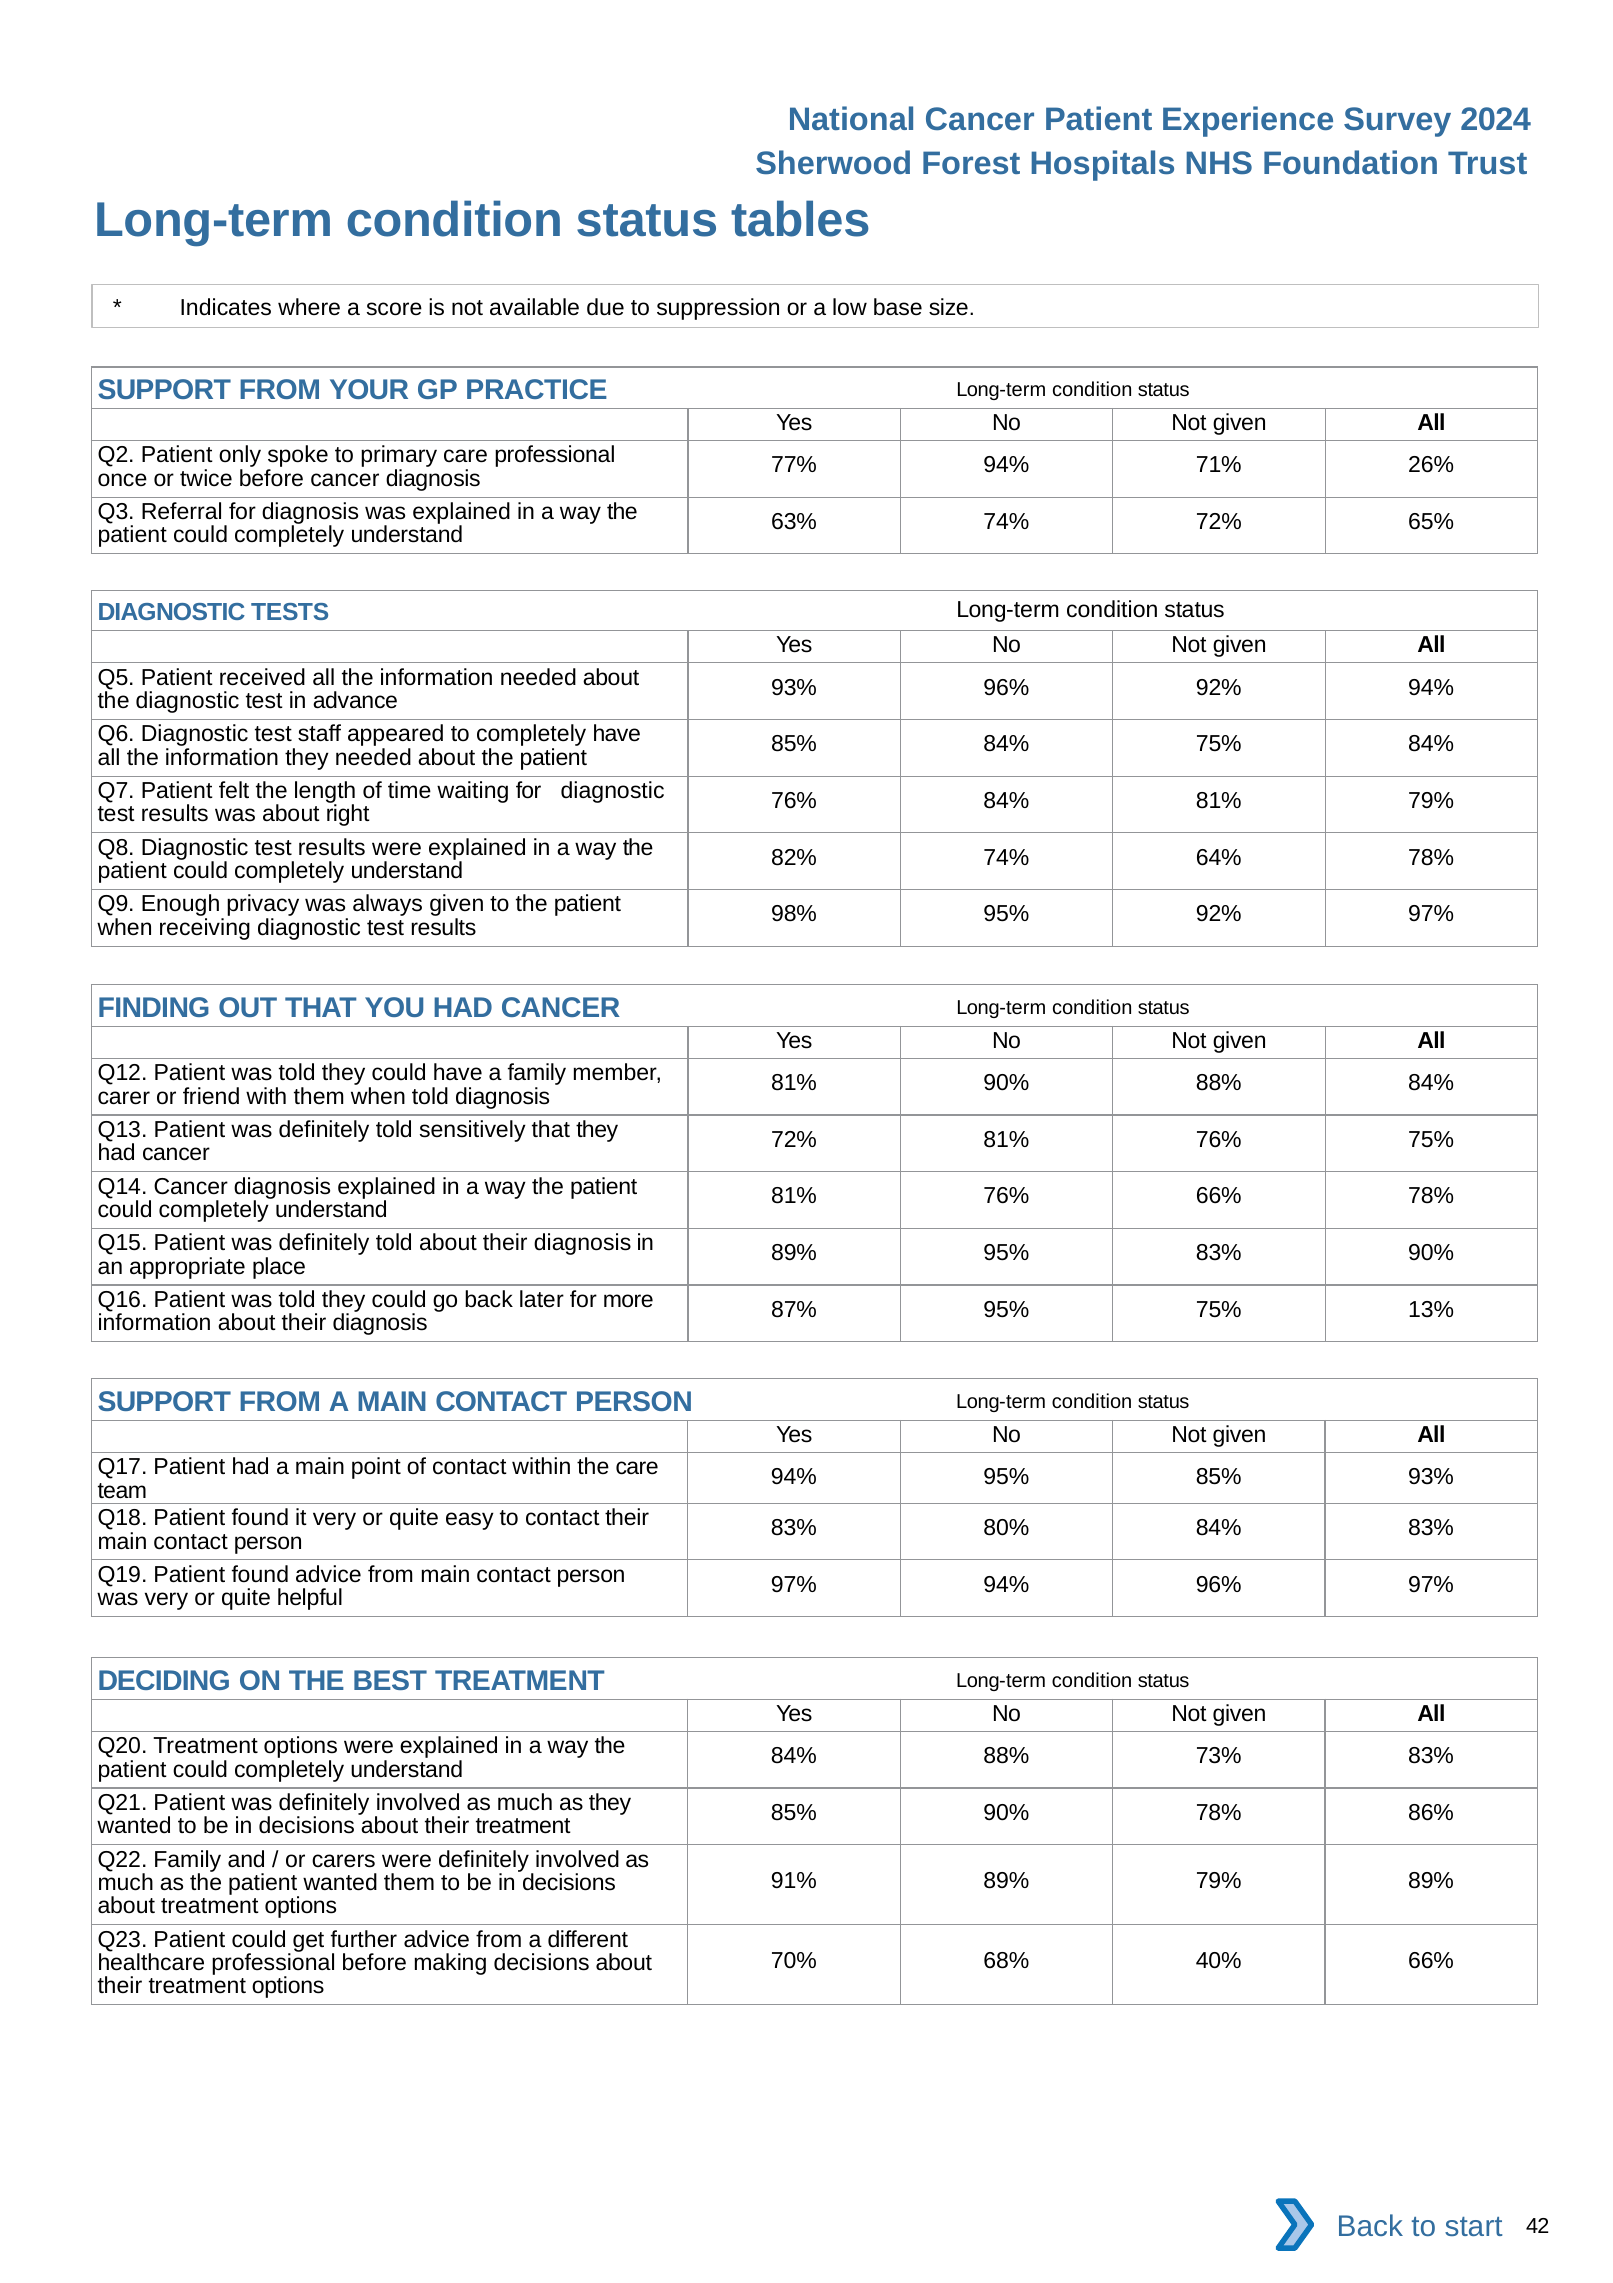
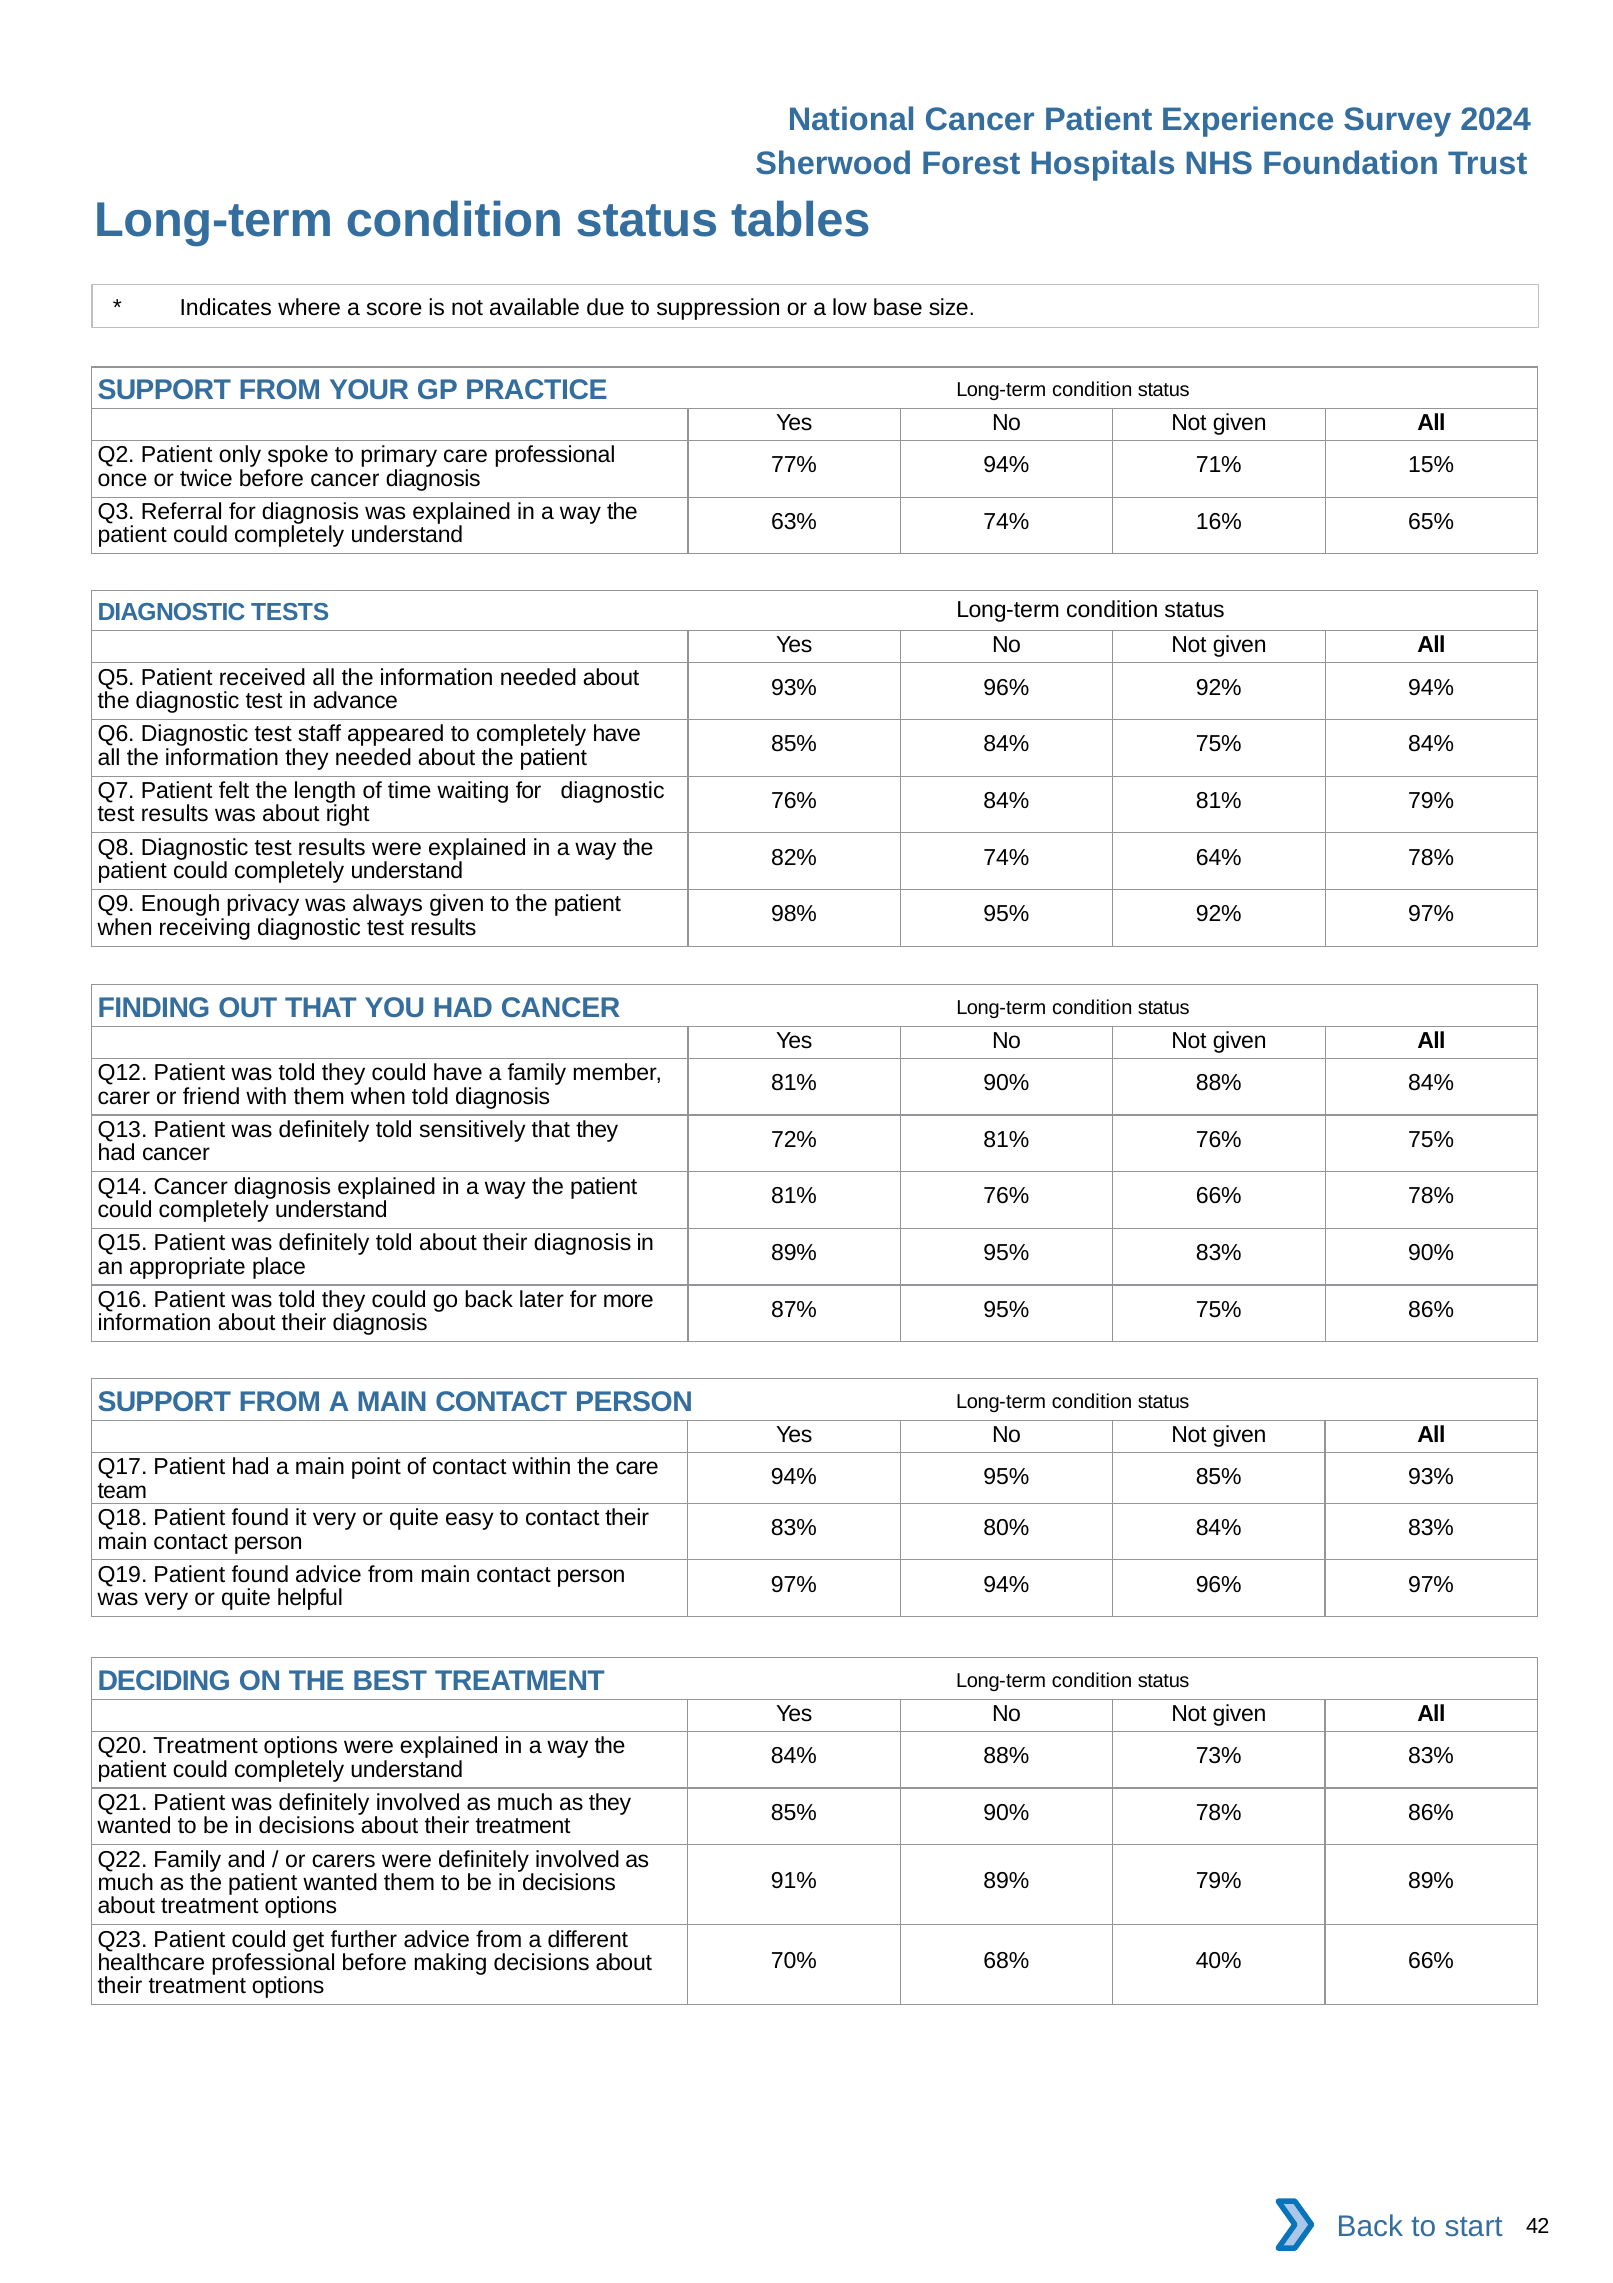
26%: 26% -> 15%
74% 72%: 72% -> 16%
75% 13%: 13% -> 86%
